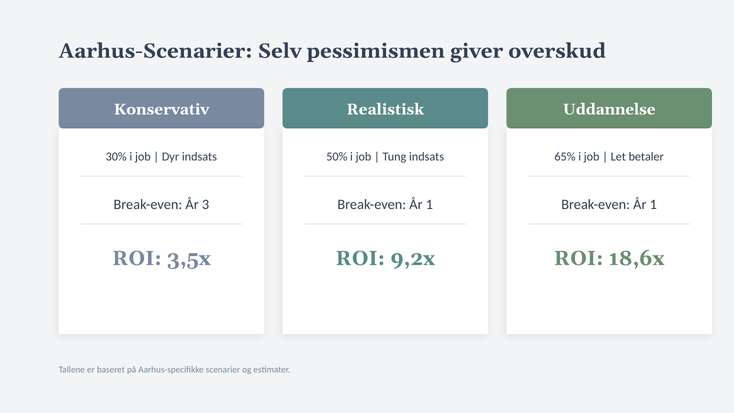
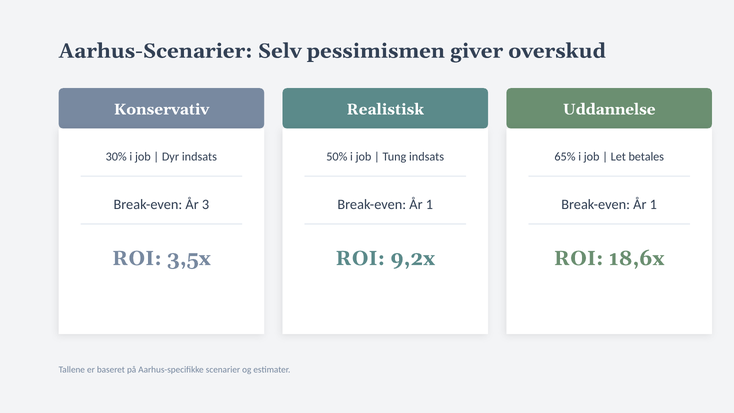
betaler: betaler -> betales
